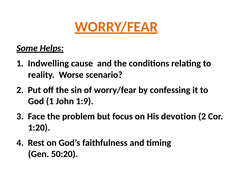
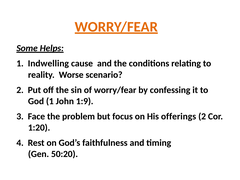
devotion: devotion -> offerings
